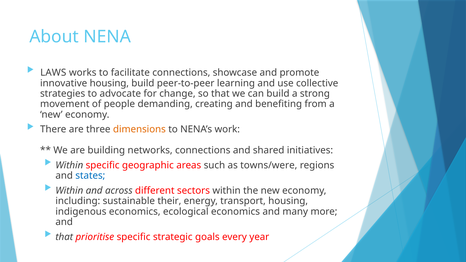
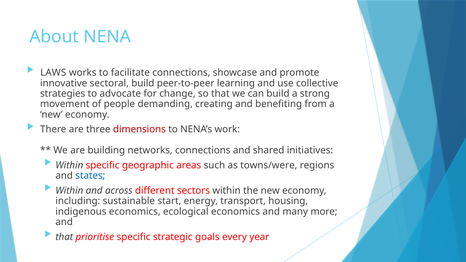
innovative housing: housing -> sectoral
dimensions colour: orange -> red
their: their -> start
